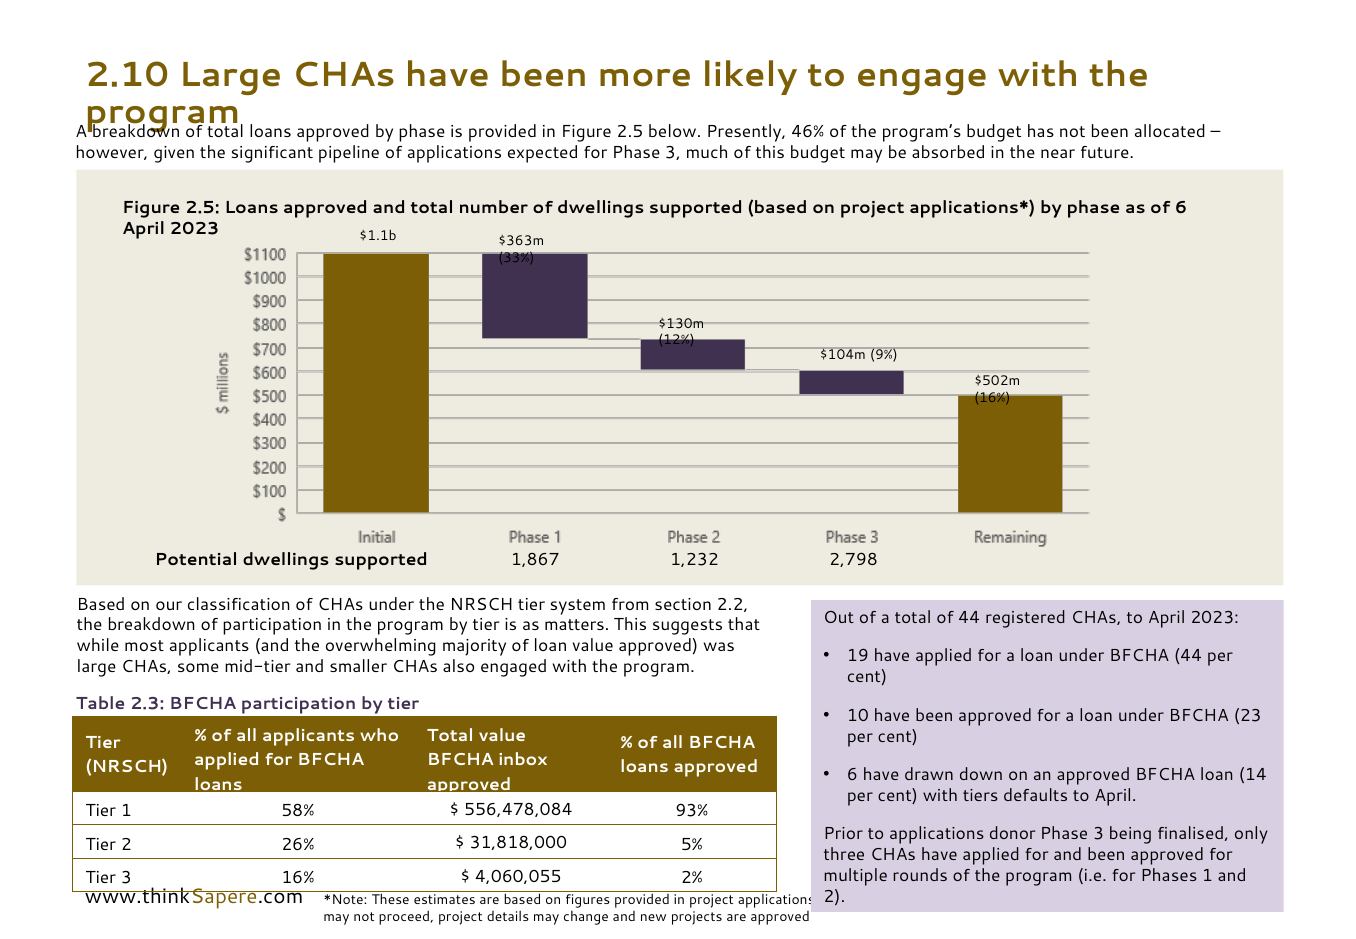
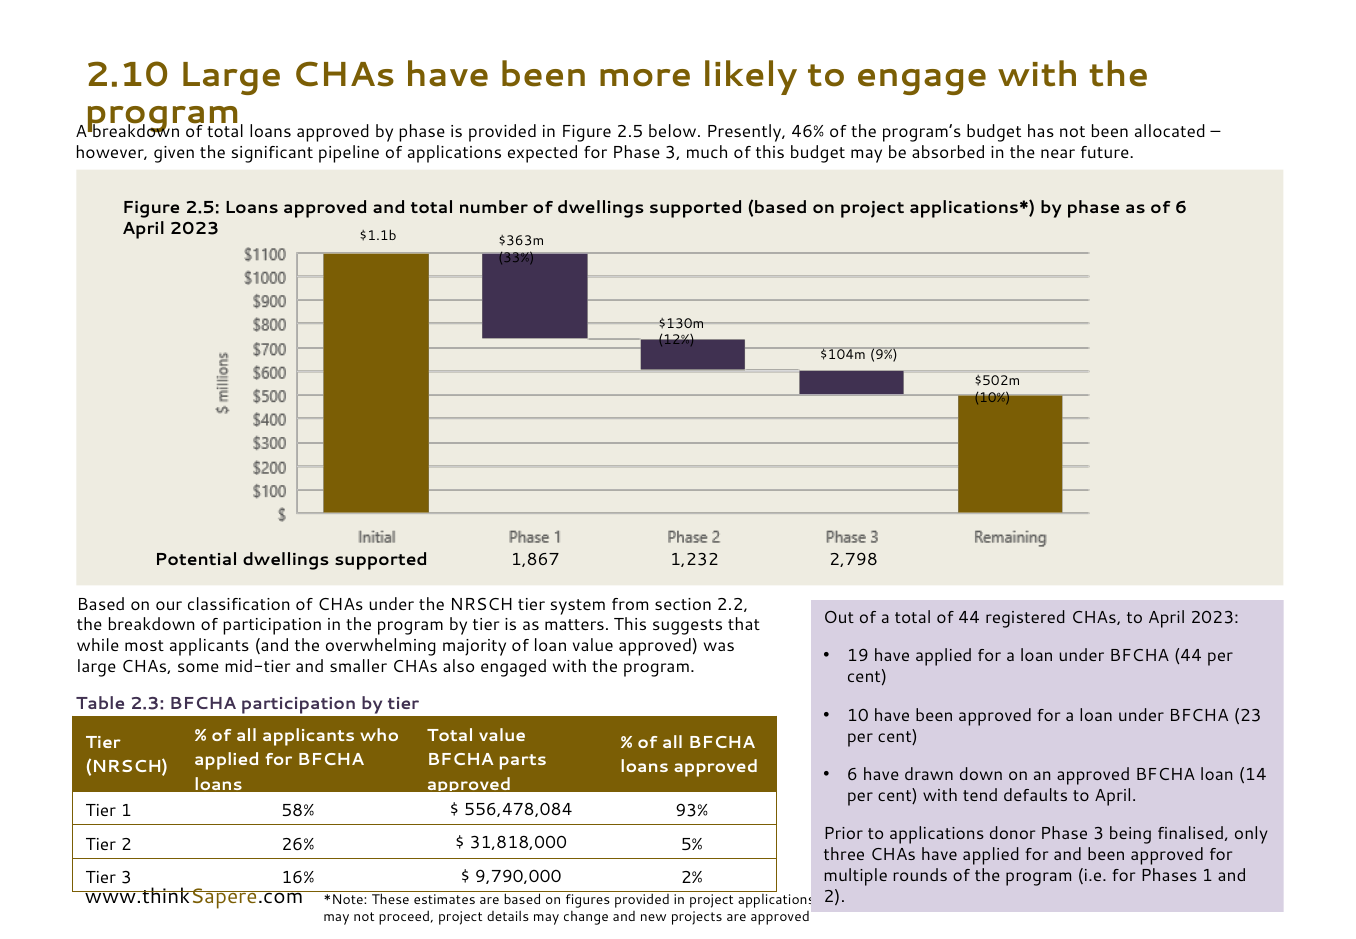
16% at (992, 398): 16% -> 10%
inbox: inbox -> parts
tiers: tiers -> tend
4,060,055: 4,060,055 -> 9,790,000
